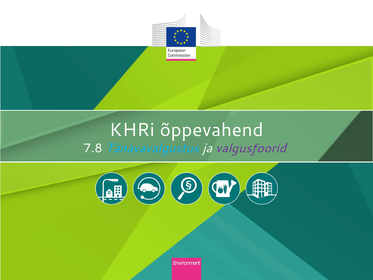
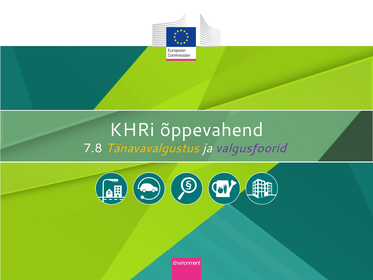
Tänavavalgustus colour: light blue -> yellow
